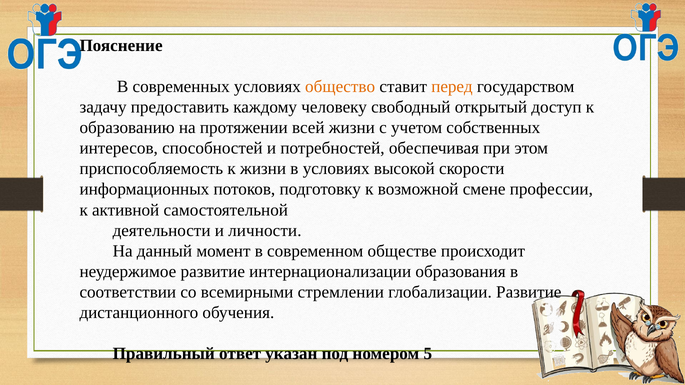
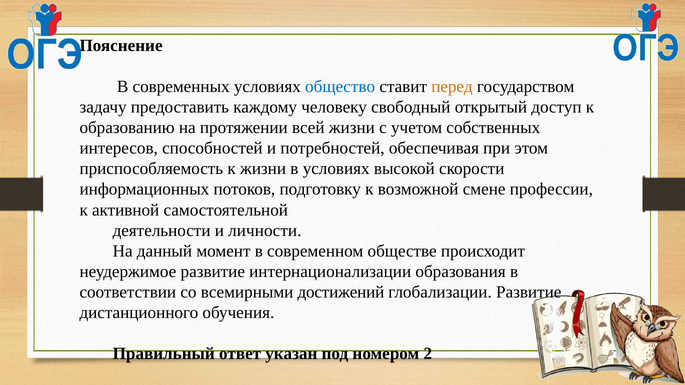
общество colour: orange -> blue
стремлении: стремлении -> достижений
5: 5 -> 2
